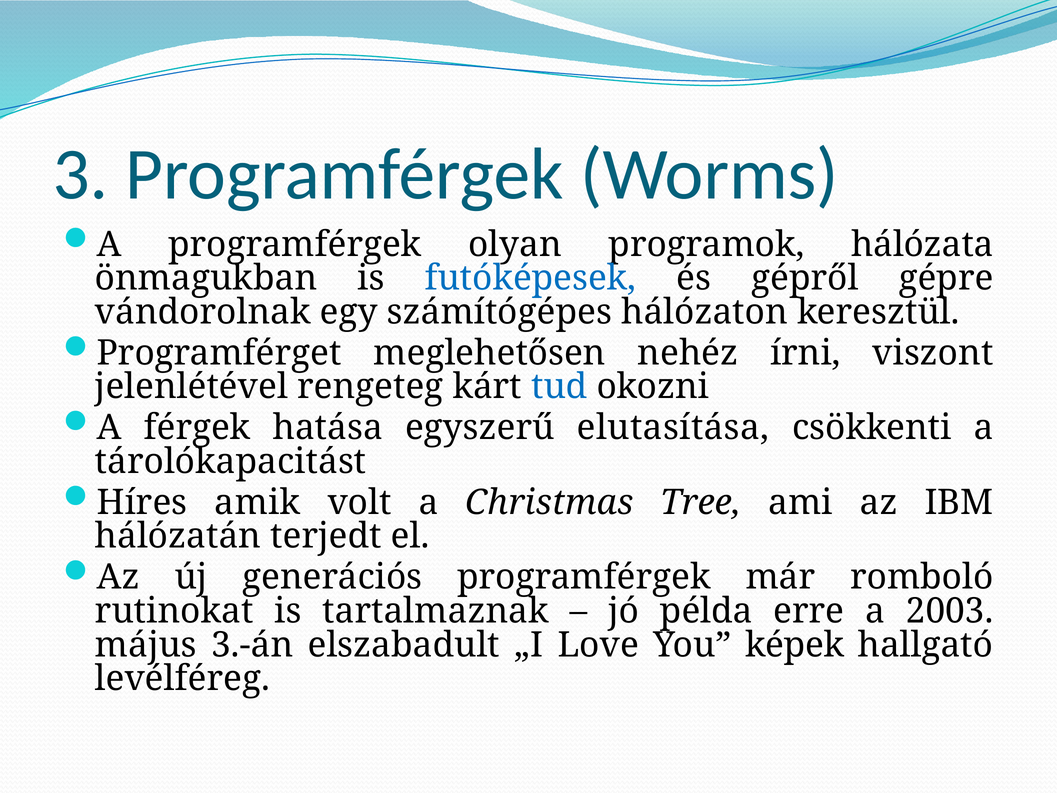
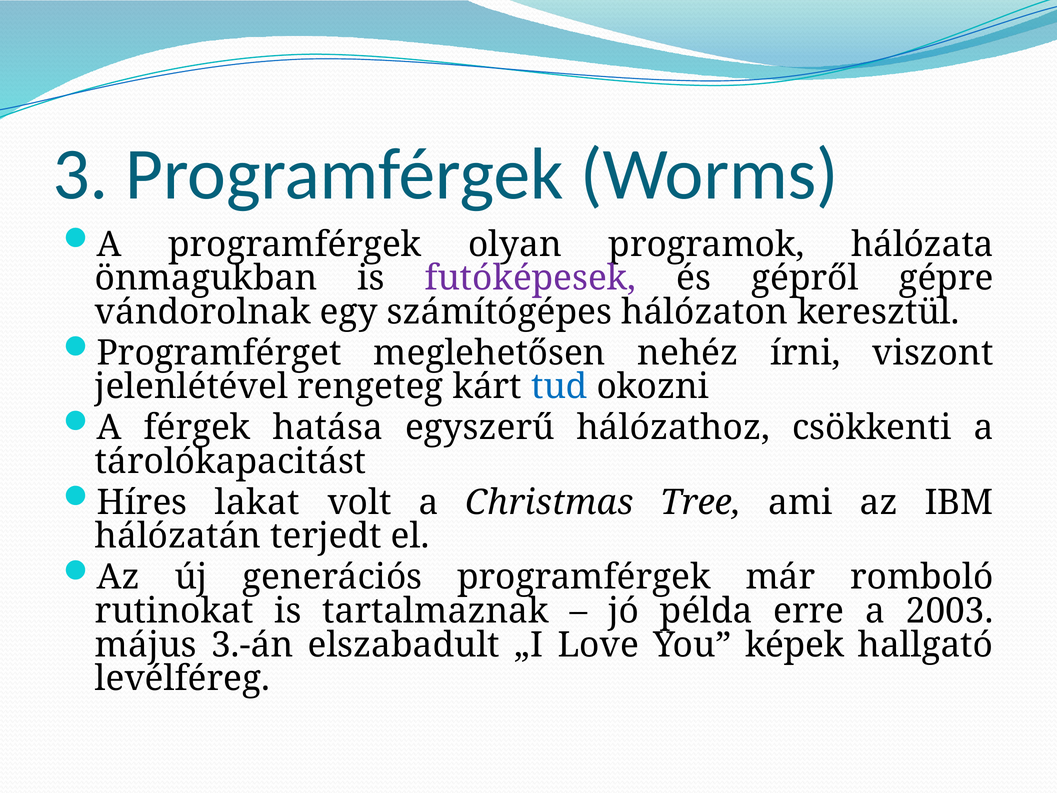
futóképesek colour: blue -> purple
elutasítása: elutasítása -> hálózathoz
amik: amik -> lakat
